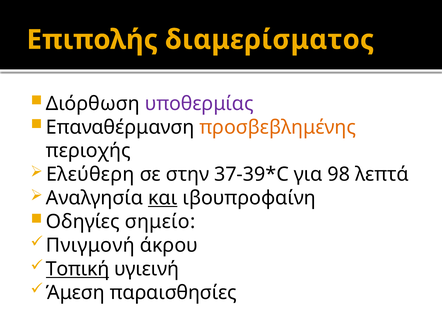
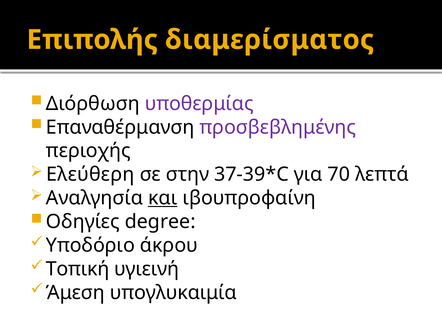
προσβεβλημένης colour: orange -> purple
98: 98 -> 70
σημείο: σημείο -> degree
Πνιγμονή: Πνιγμονή -> Υποδόριο
Τοπική underline: present -> none
παραισθησίες: παραισθησίες -> υπογλυκαιμία
